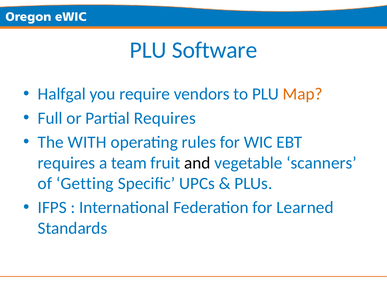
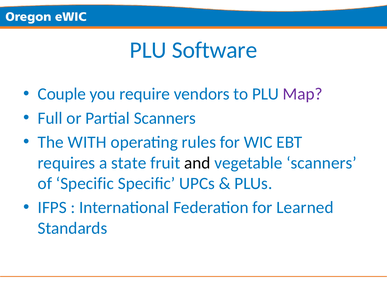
Halfgal: Halfgal -> Couple
Map colour: orange -> purple
Partial Requires: Requires -> Scanners
team: team -> state
of Getting: Getting -> Specific
